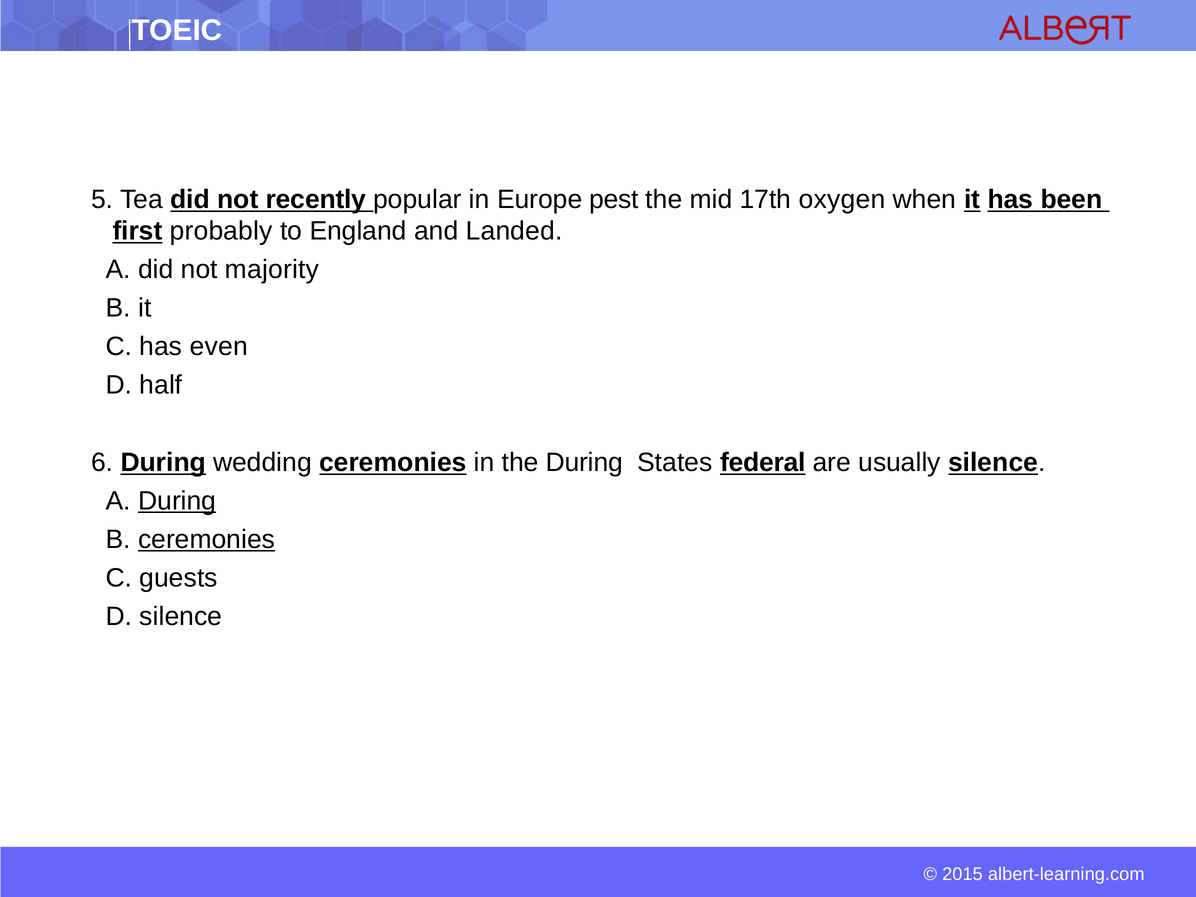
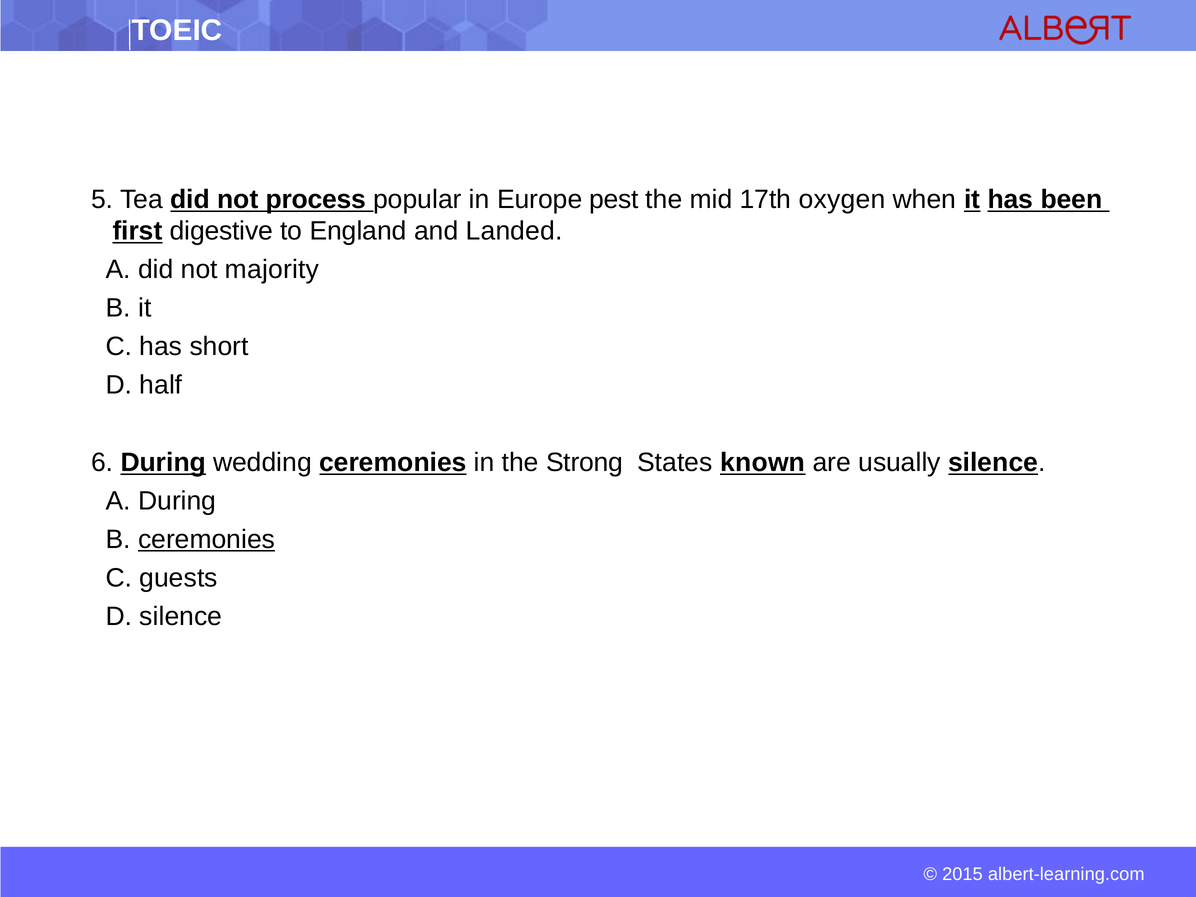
recently: recently -> process
probably: probably -> digestive
even: even -> short
the During: During -> Strong
federal: federal -> known
During at (177, 501) underline: present -> none
